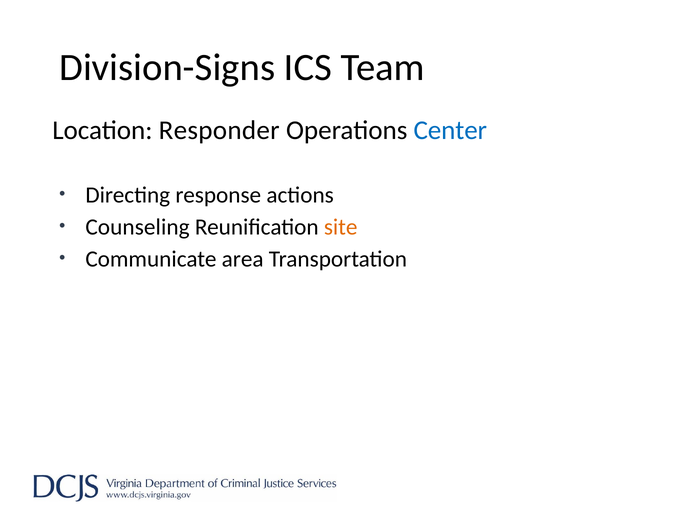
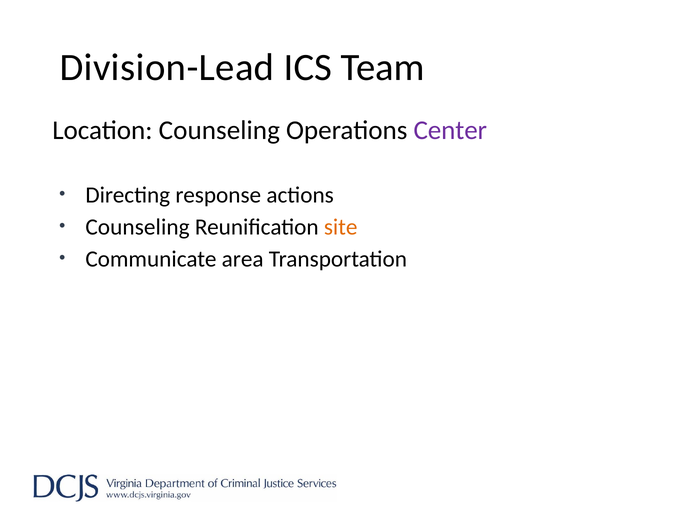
Division-Signs: Division-Signs -> Division-Lead
Location Responder: Responder -> Counseling
Center colour: blue -> purple
